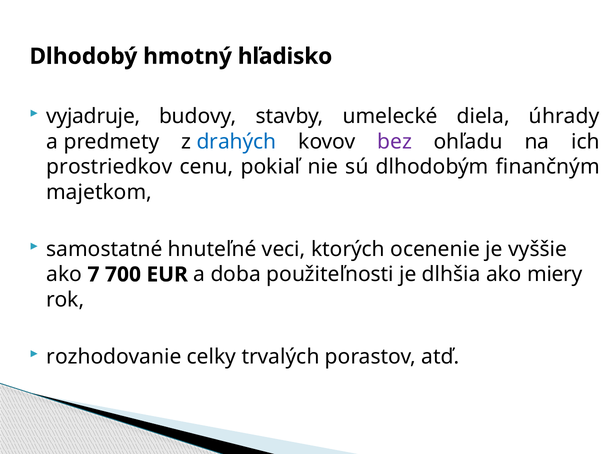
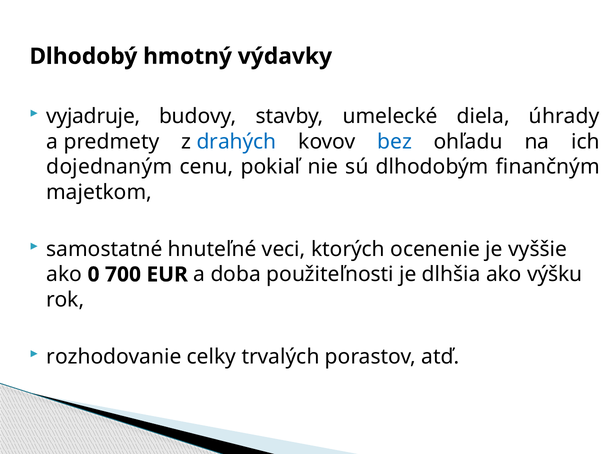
hľadisko: hľadisko -> výdavky
bez colour: purple -> blue
prostriedkov: prostriedkov -> dojednaným
7: 7 -> 0
miery: miery -> výšku
